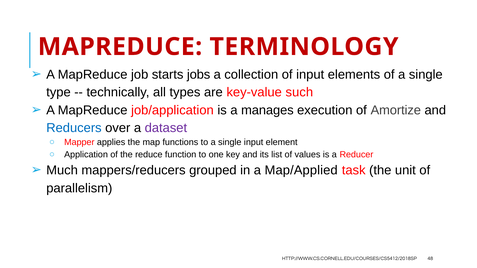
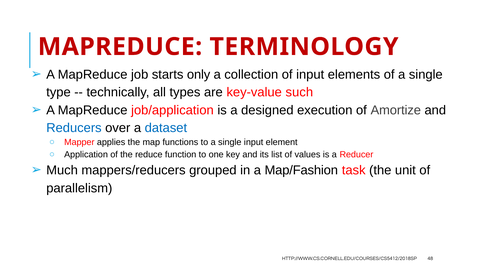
jobs: jobs -> only
manages: manages -> designed
dataset colour: purple -> blue
Map/Applied: Map/Applied -> Map/Fashion
